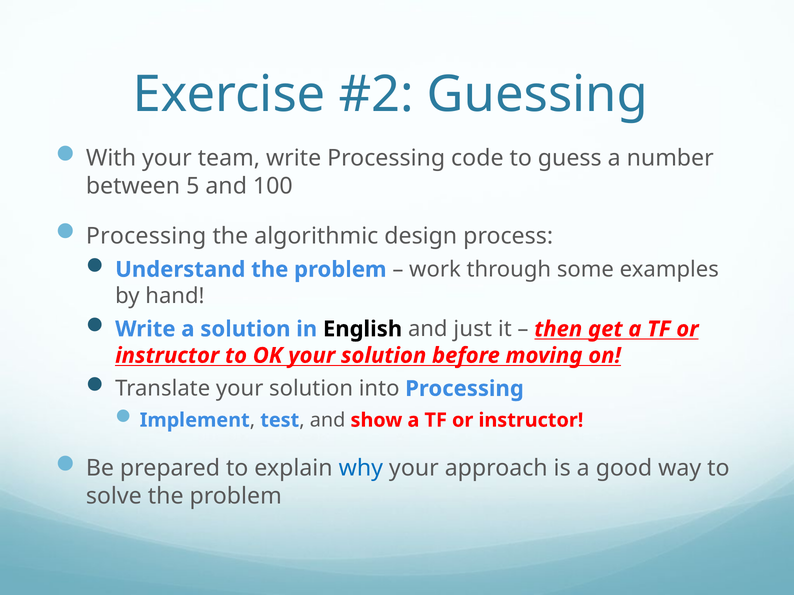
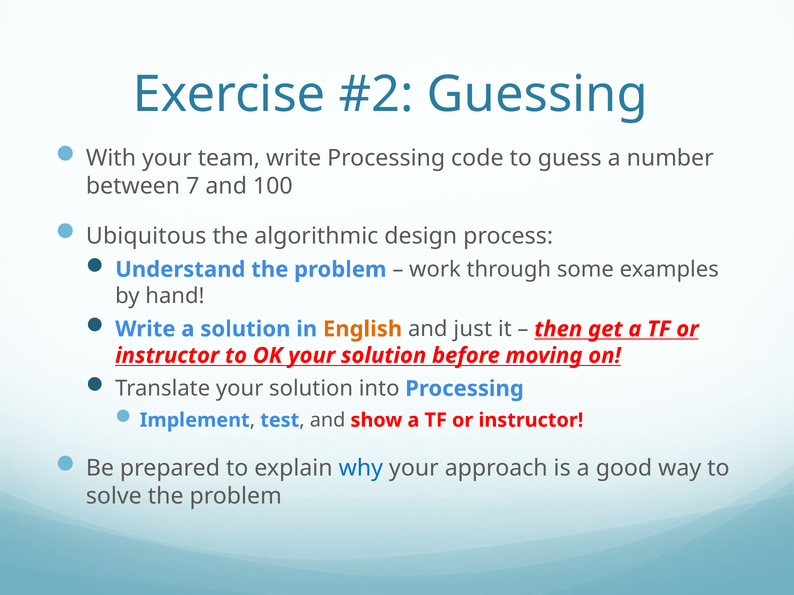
5: 5 -> 7
Processing at (146, 236): Processing -> Ubiquitous
English colour: black -> orange
